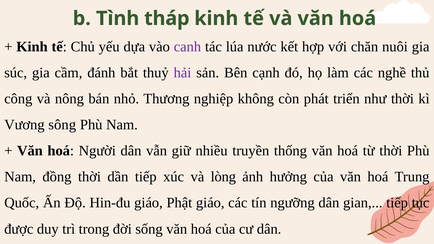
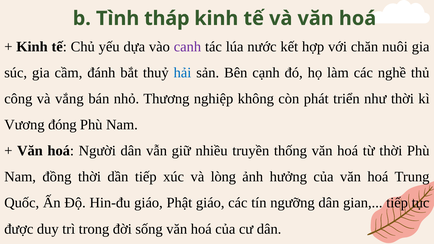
hải colour: purple -> blue
nông: nông -> vắng
sông: sông -> đóng
